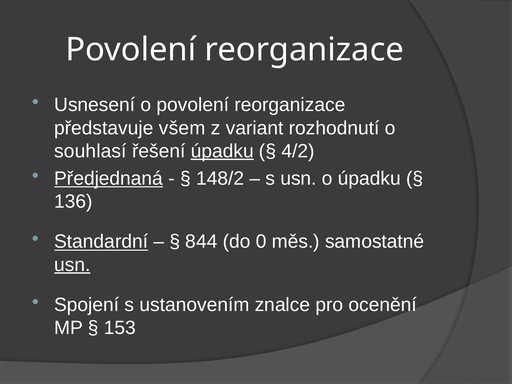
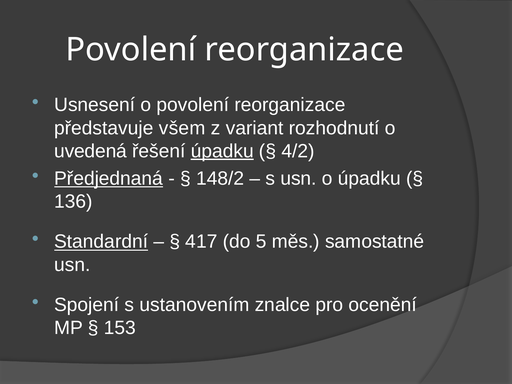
souhlasí: souhlasí -> uvedená
844: 844 -> 417
0: 0 -> 5
usn at (72, 265) underline: present -> none
